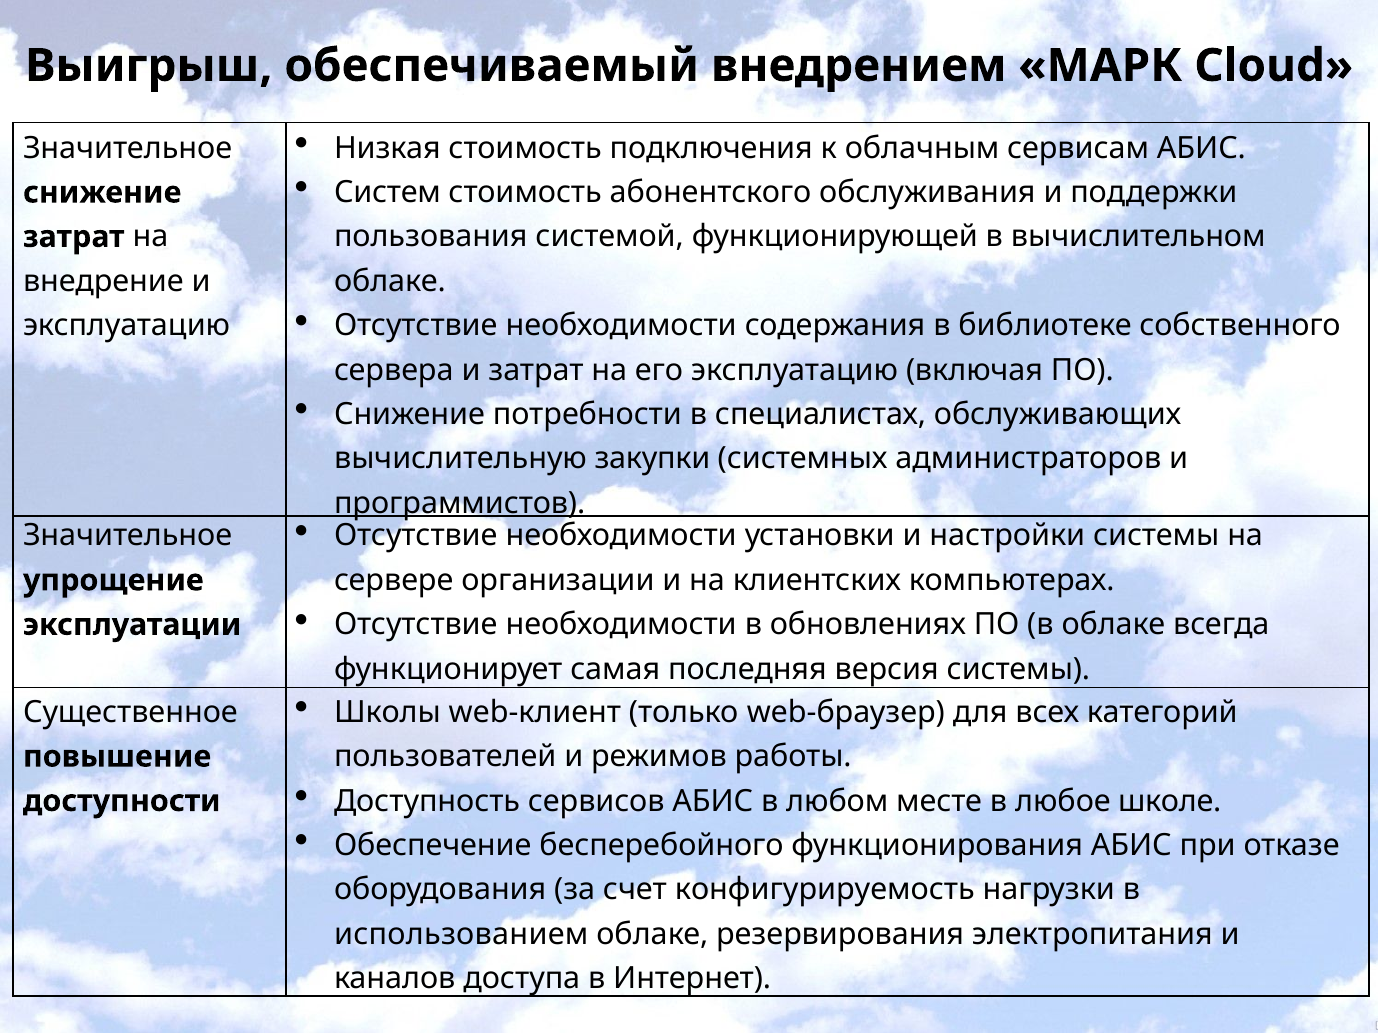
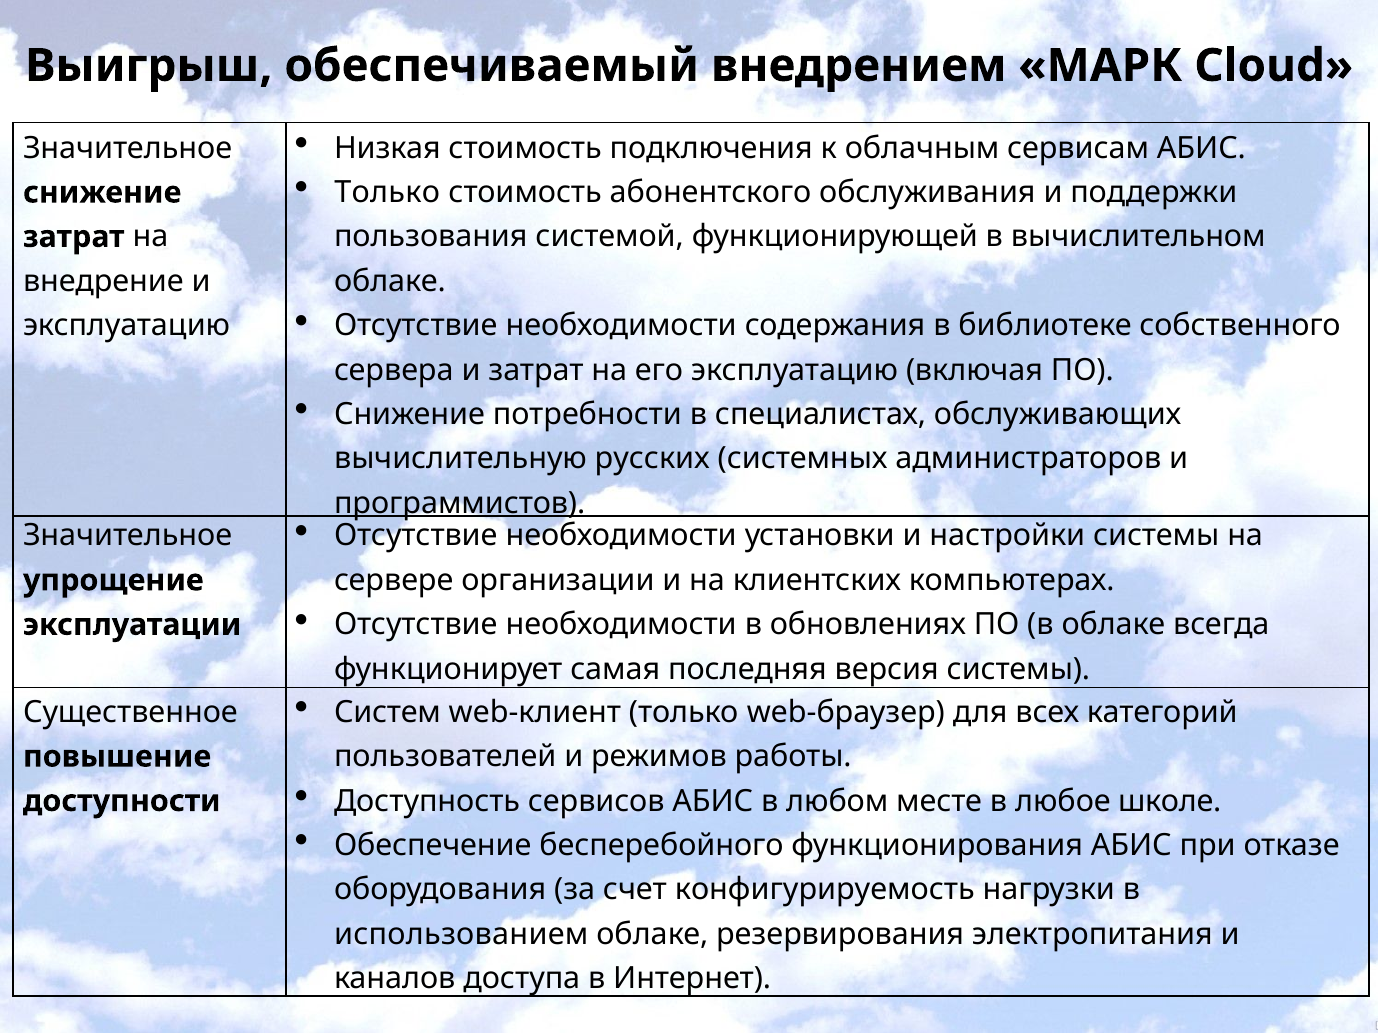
Систем at (387, 193): Систем -> Только
закупки: закупки -> русских
Школы: Школы -> Систем
